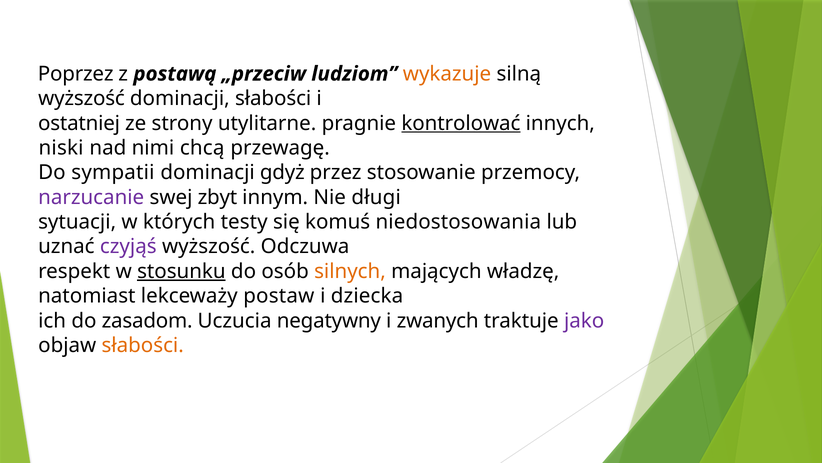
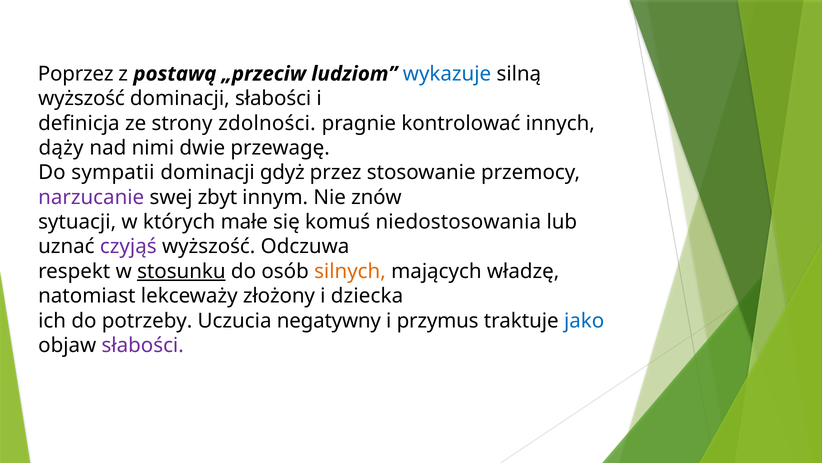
wykazuje colour: orange -> blue
ostatniej: ostatniej -> definicja
utylitarne: utylitarne -> zdolności
kontrolować underline: present -> none
niski: niski -> dąży
chcą: chcą -> dwie
długi: długi -> znów
testy: testy -> małe
postaw: postaw -> złożony
zasadom: zasadom -> potrzeby
zwanych: zwanych -> przymus
jako colour: purple -> blue
słabości at (143, 345) colour: orange -> purple
